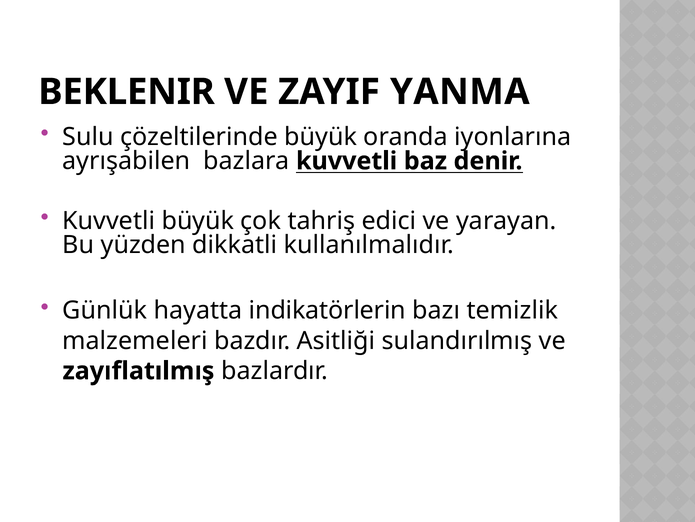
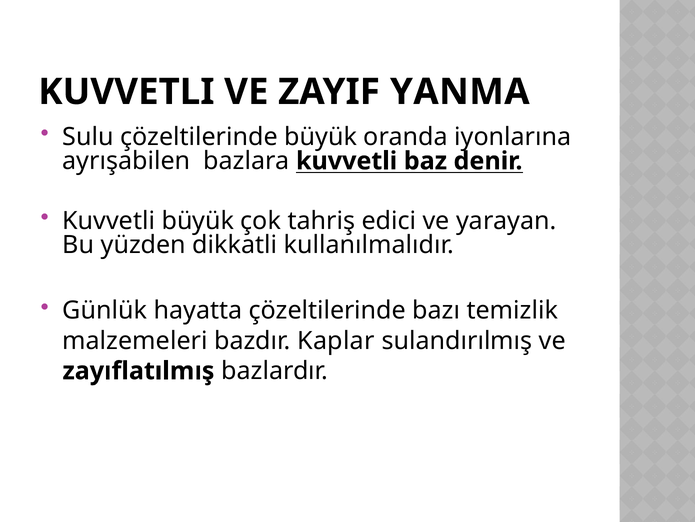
BEKLENIR at (127, 92): BEKLENIR -> KUVVETLI
hayatta indikatörlerin: indikatörlerin -> çözeltilerinde
Asitliği: Asitliği -> Kaplar
